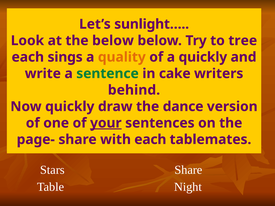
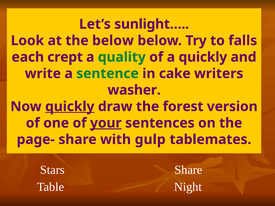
tree: tree -> falls
sings: sings -> crept
quality colour: orange -> green
behind: behind -> washer
quickly at (70, 107) underline: none -> present
dance: dance -> forest
with each: each -> gulp
